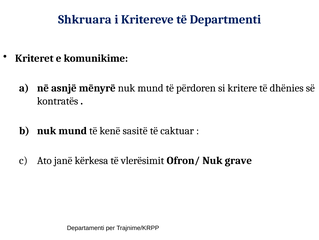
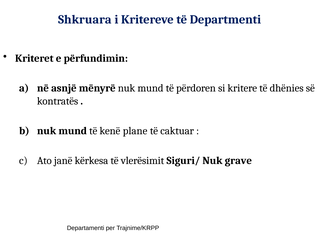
komunikime: komunikime -> përfundimin
sasitë: sasitë -> plane
Ofron/: Ofron/ -> Siguri/
